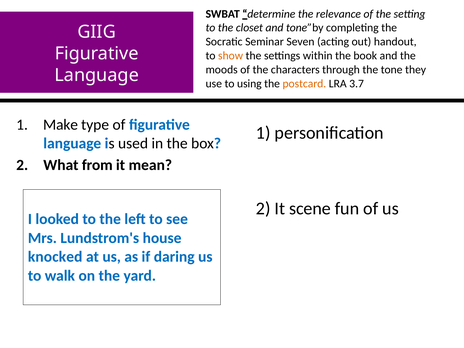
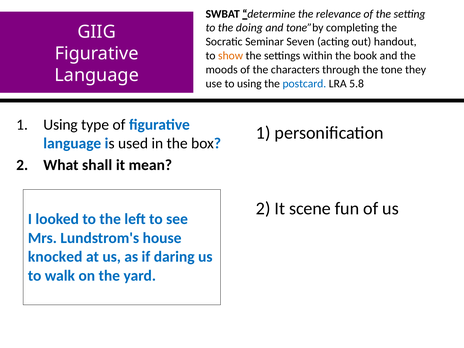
closet: closet -> doing
postcard colour: orange -> blue
3.7: 3.7 -> 5.8
1 Make: Make -> Using
from: from -> shall
